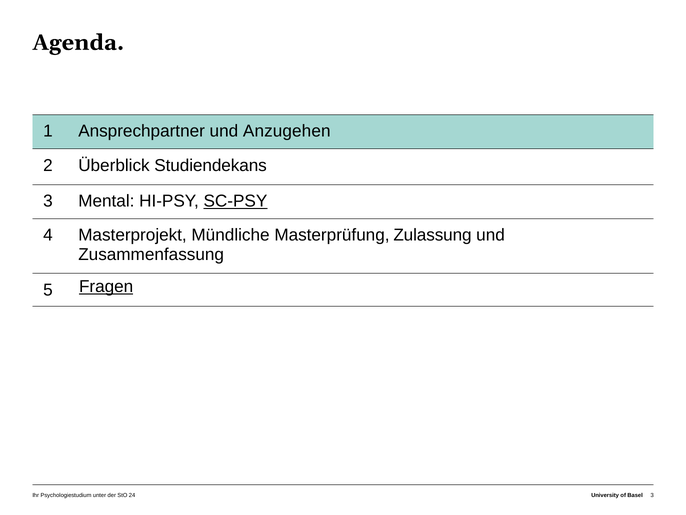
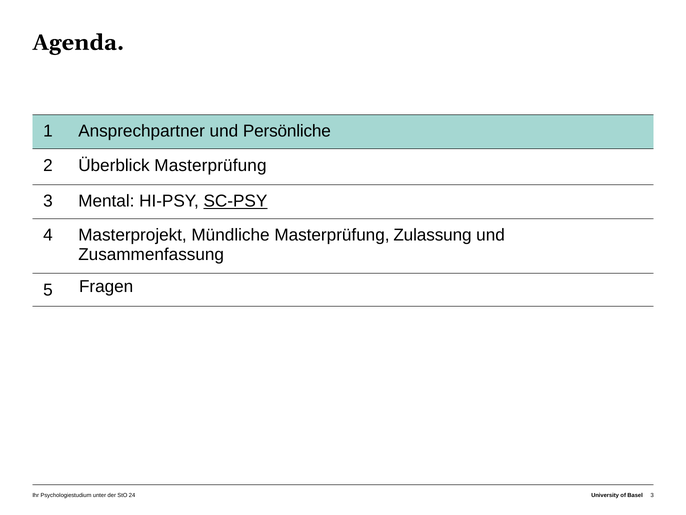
Anzugehen: Anzugehen -> Persönliche
Überblick Studiendekans: Studiendekans -> Masterprüfung
Fragen underline: present -> none
